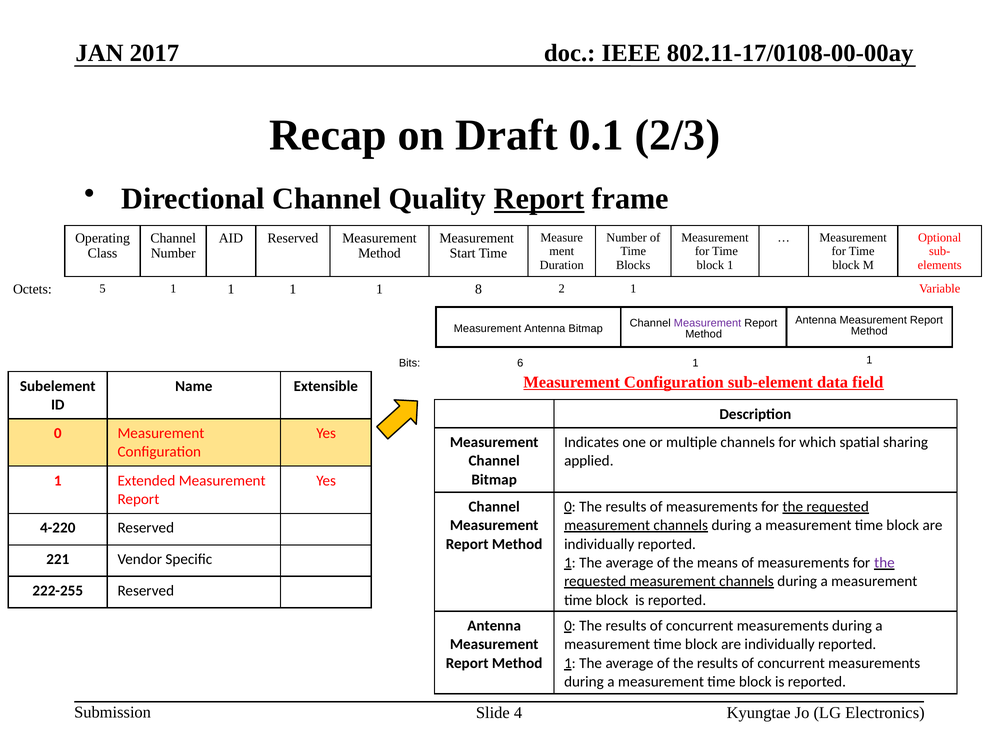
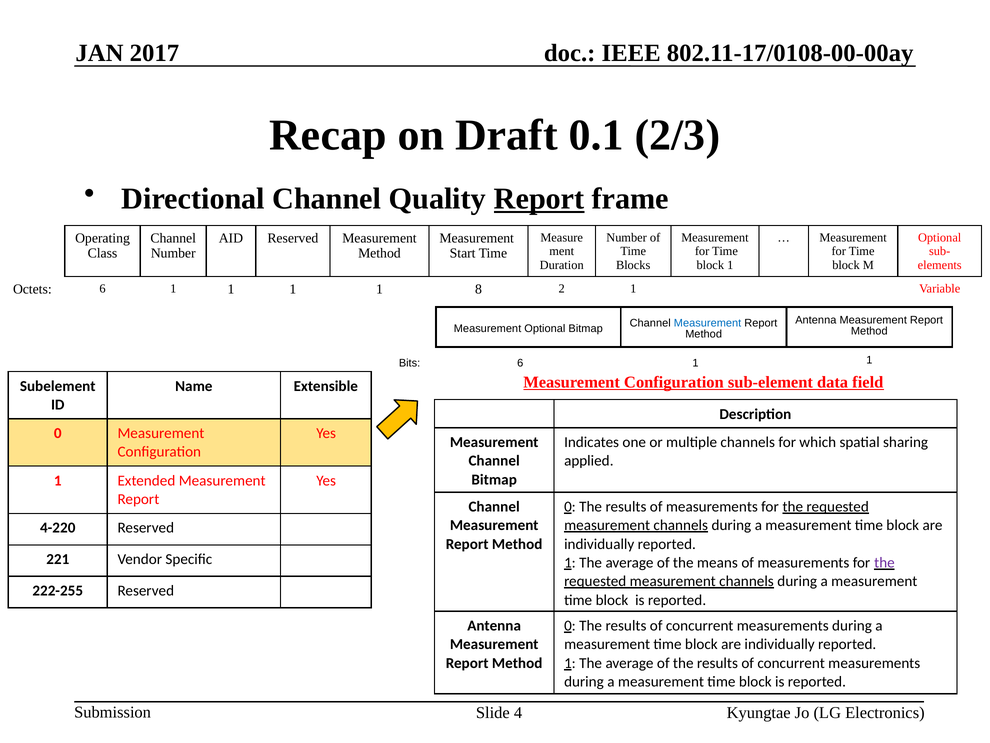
Octets 5: 5 -> 6
Measurement Antenna: Antenna -> Optional
Measurement at (708, 323) colour: purple -> blue
